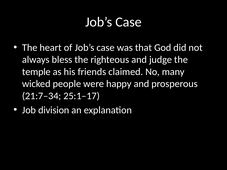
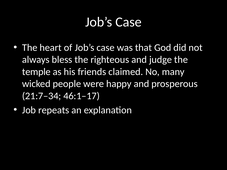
25:1–17: 25:1–17 -> 46:1–17
division: division -> repeats
